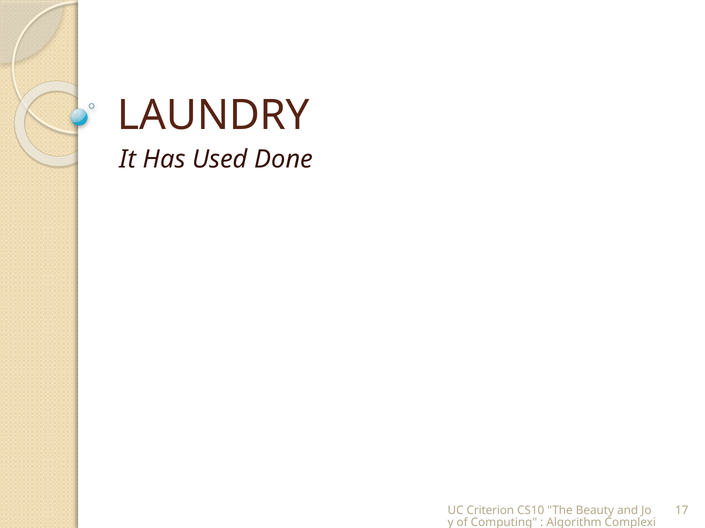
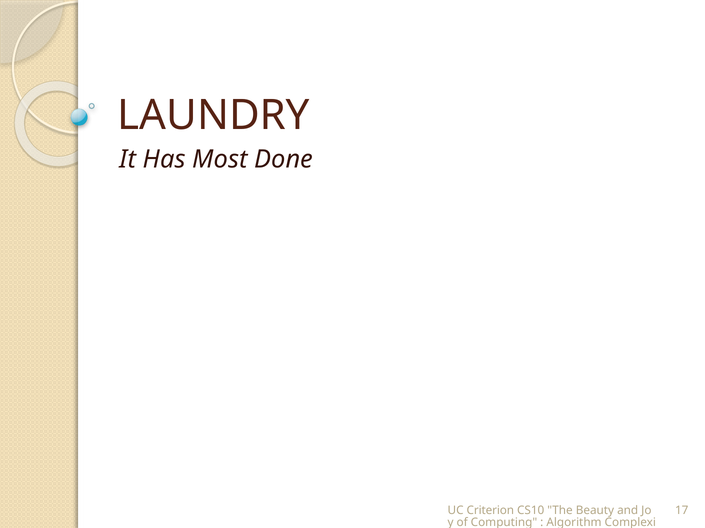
Used: Used -> Most
